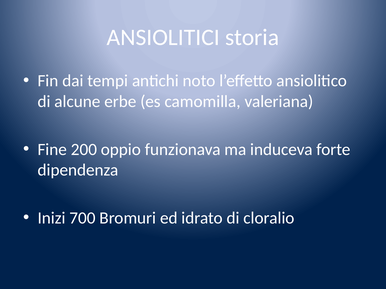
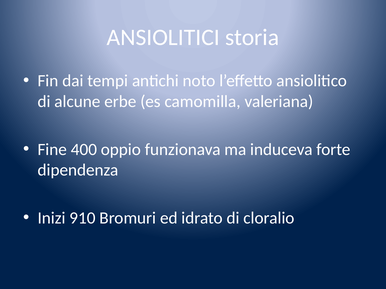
200: 200 -> 400
700: 700 -> 910
